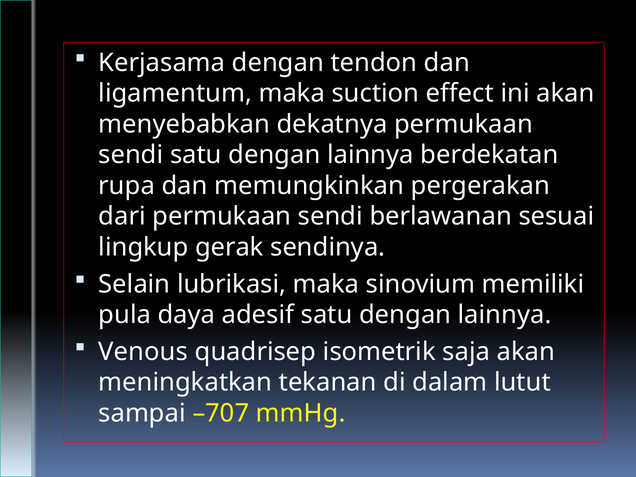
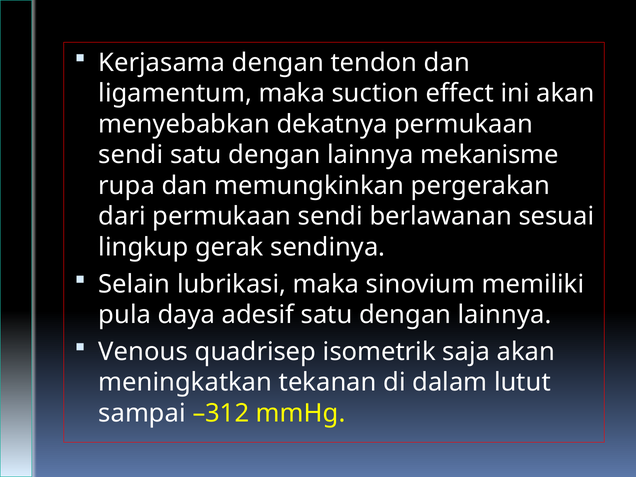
berdekatan: berdekatan -> mekanisme
–707: –707 -> –312
